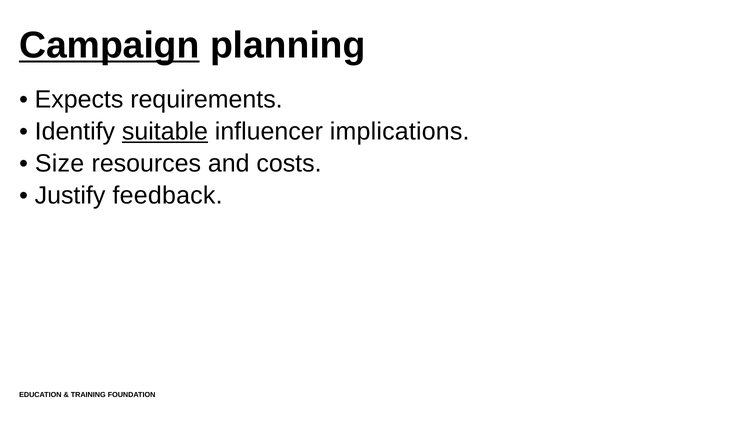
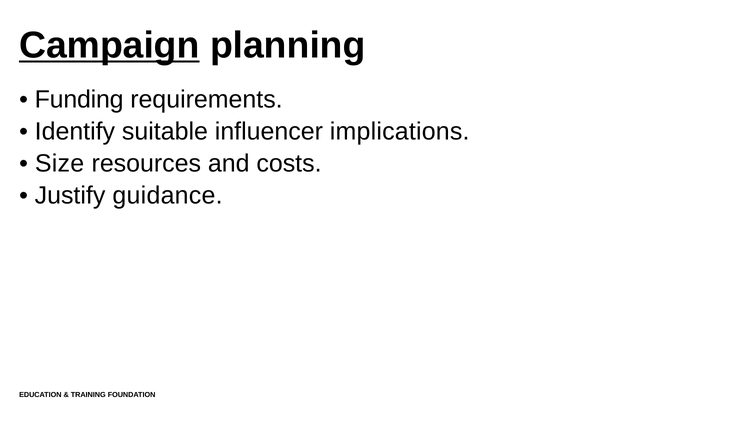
Expects: Expects -> Funding
suitable underline: present -> none
feedback: feedback -> guidance
